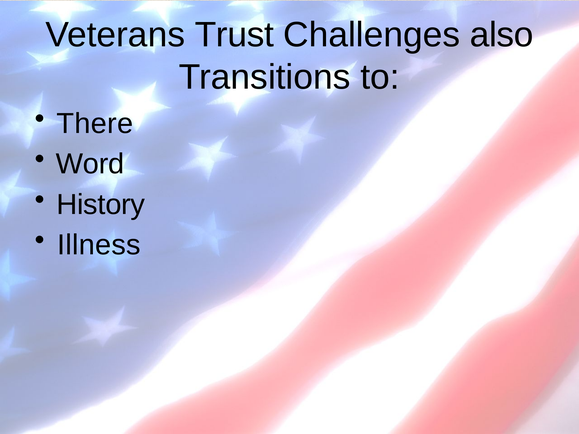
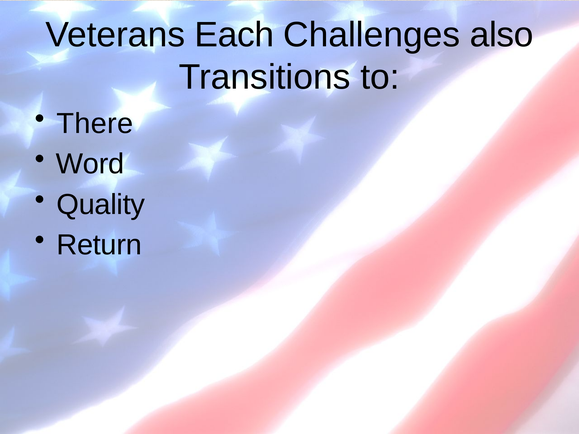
Trust: Trust -> Each
History: History -> Quality
Illness: Illness -> Return
